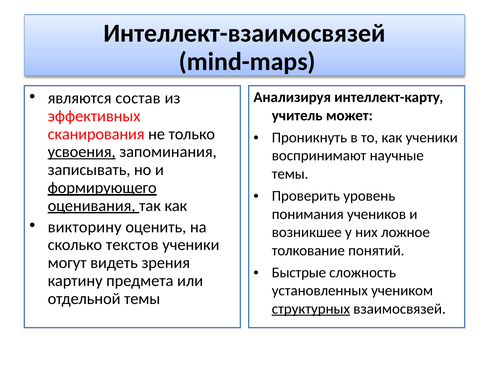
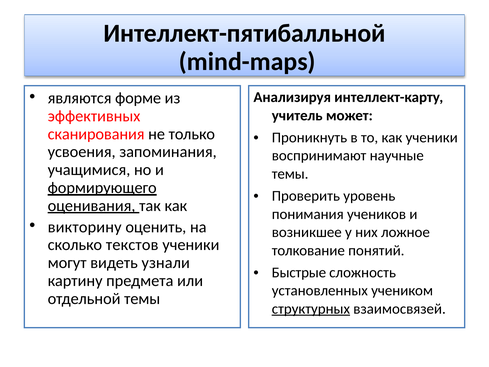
Интеллект-взаимосвязей: Интеллект-взаимосвязей -> Интеллект-пятибалльной
состав: состав -> форме
усвоения underline: present -> none
записывать: записывать -> учащимися
зрения: зрения -> узнали
